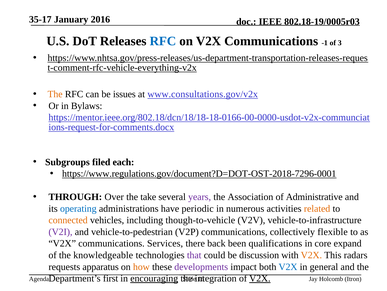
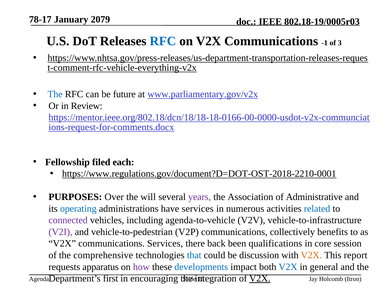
35-17: 35-17 -> 78-17
2016: 2016 -> 2079
The at (55, 94) colour: orange -> blue
issues: issues -> future
www.consultations.gov/v2x: www.consultations.gov/v2x -> www.parliamentary.gov/v2x
Bylaws: Bylaws -> Review
Subgroups: Subgroups -> Fellowship
https://www.regulations.gov/document?D=DOT-OST-2018-7296-0001: https://www.regulations.gov/document?D=DOT-OST-2018-7296-0001 -> https://www.regulations.gov/document?D=DOT-OST-2018-2210-0001
THROUGH: THROUGH -> PURPOSES
take: take -> will
have periodic: periodic -> services
related colour: orange -> blue
connected colour: orange -> purple
though-to-vehicle: though-to-vehicle -> agenda-to-vehicle
flexible: flexible -> benefits
expand: expand -> session
knowledgeable: knowledgeable -> comprehensive
that colour: purple -> blue
radars: radars -> report
how colour: orange -> purple
developments colour: purple -> blue
encouraging underline: present -> none
